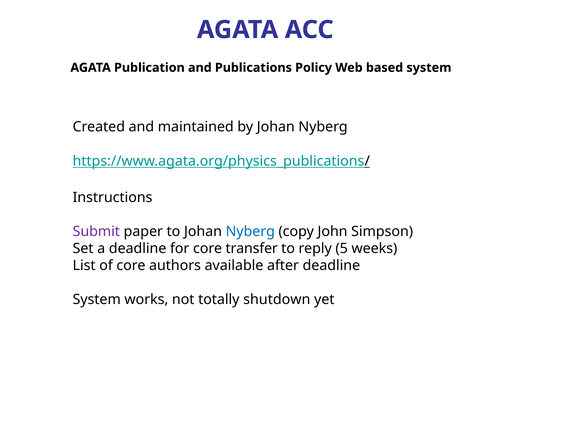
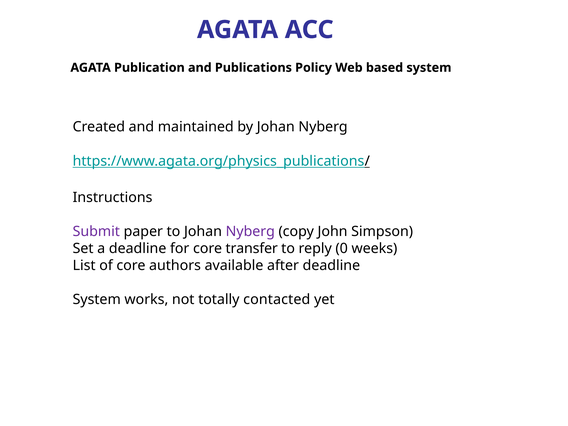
Nyberg at (250, 231) colour: blue -> purple
5: 5 -> 0
shutdown: shutdown -> contacted
